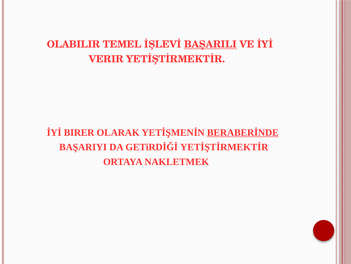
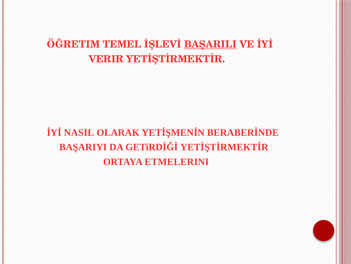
OLABILIR: OLABILIR -> ÖĞRETIM
BIRER: BIRER -> NASIL
BERABERİNDE underline: present -> none
NAKLETMEK: NAKLETMEK -> ETMELERINI
